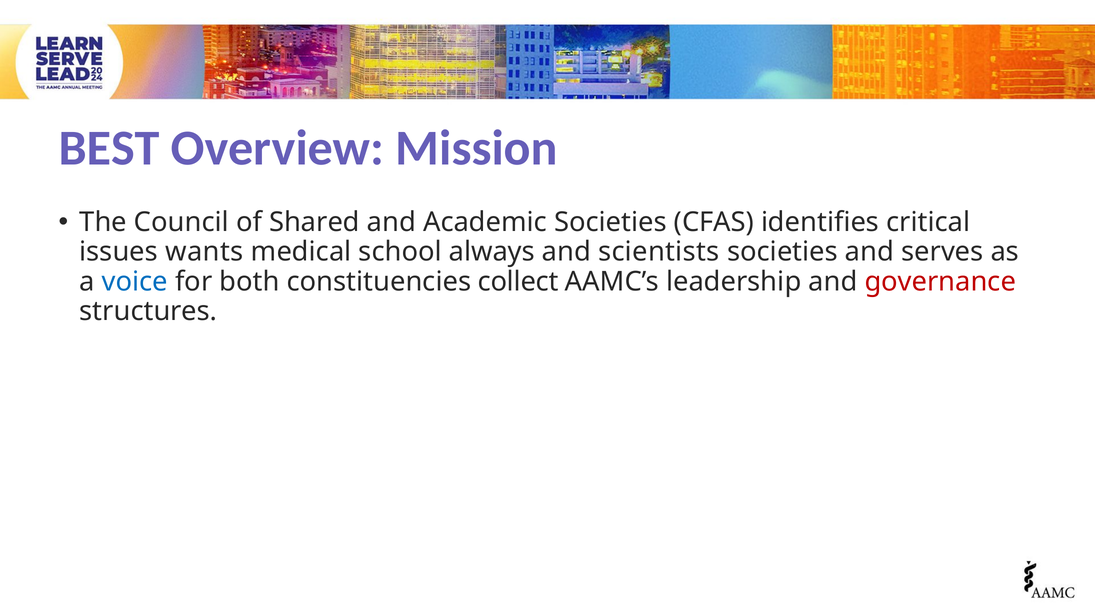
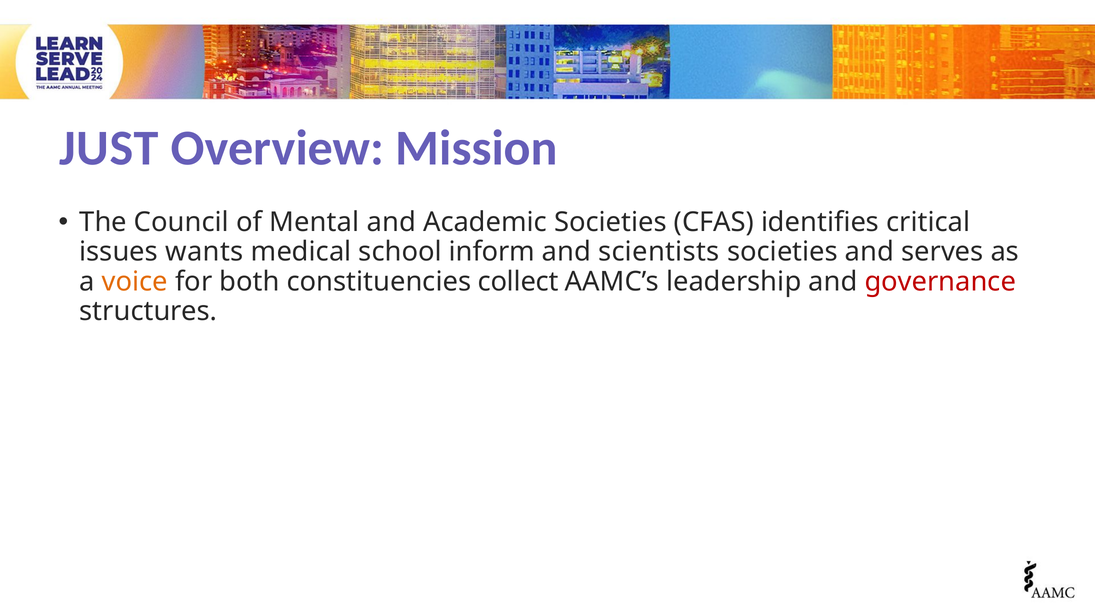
BEST: BEST -> JUST
Shared: Shared -> Mental
always: always -> inform
voice colour: blue -> orange
